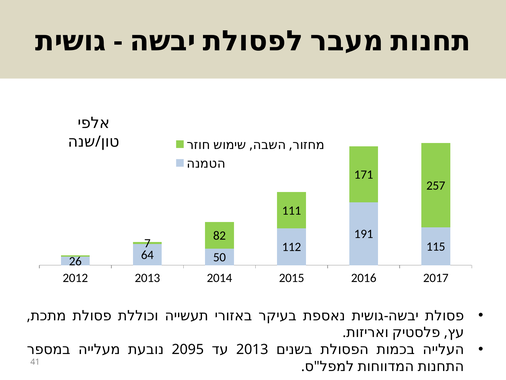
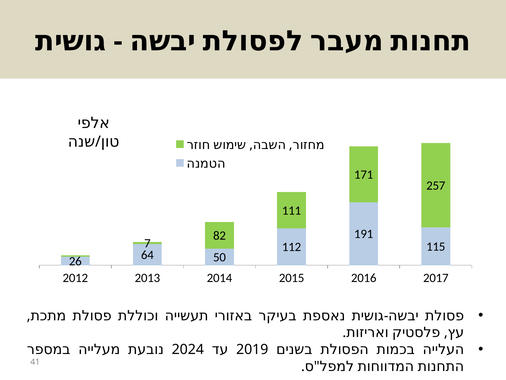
2095: 2095 -> 2024
2013 at (252, 349): 2013 -> 2019
